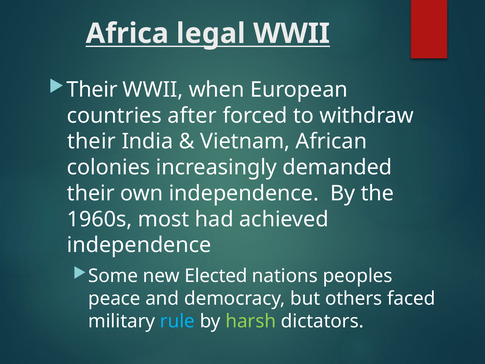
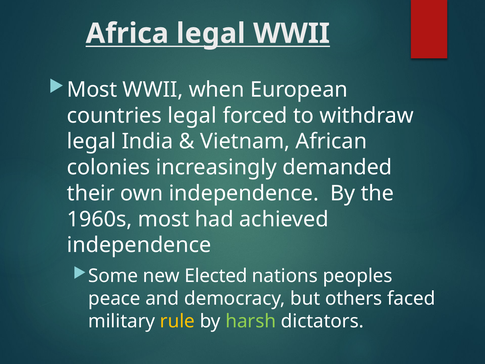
Their at (92, 90): Their -> Most
countries after: after -> legal
their at (91, 141): their -> legal
rule colour: light blue -> yellow
